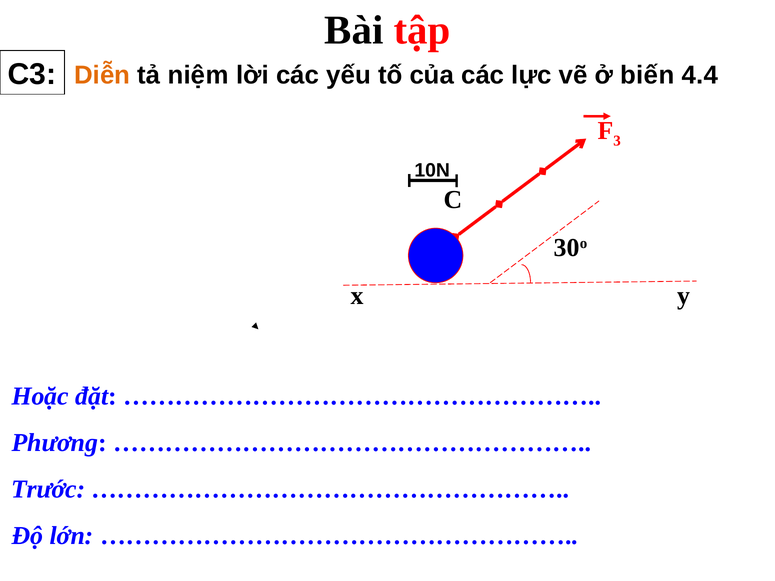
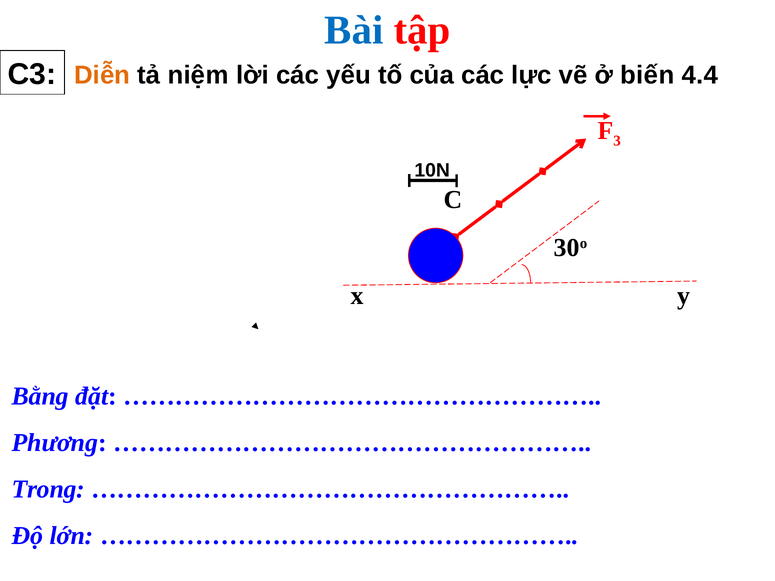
Bài colour: black -> blue
Hoặc: Hoặc -> Bằng
Trước: Trước -> Trong
